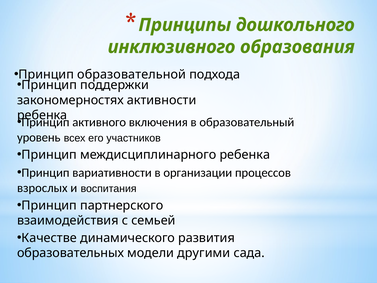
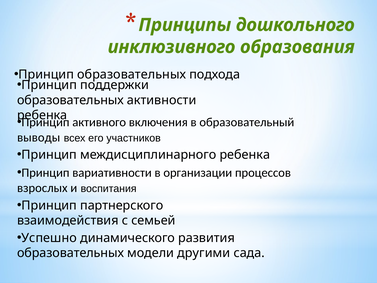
Принцип образовательной: образовательной -> образовательных
закономерностях at (70, 100): закономерностях -> образовательных
уровень: уровень -> выводы
Качестве: Качестве -> Успешно
